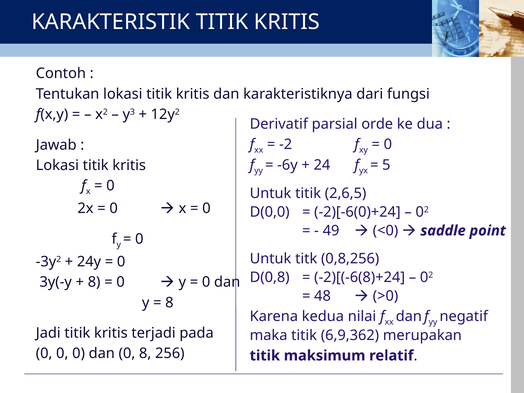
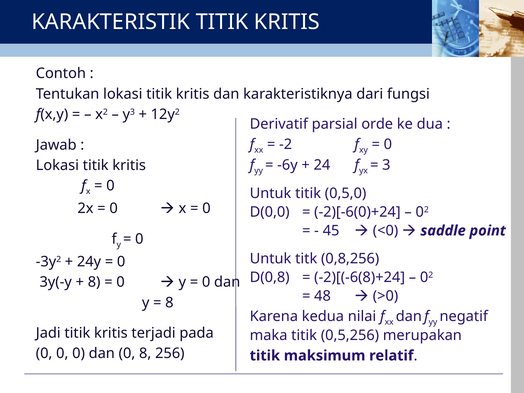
5: 5 -> 3
2,6,5: 2,6,5 -> 0,5,0
49: 49 -> 45
6,9,362: 6,9,362 -> 0,5,256
